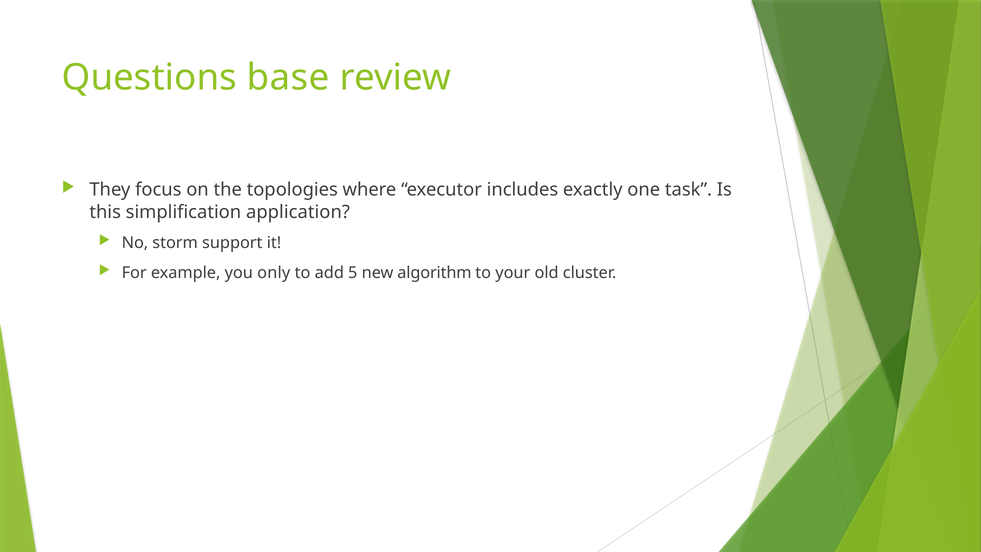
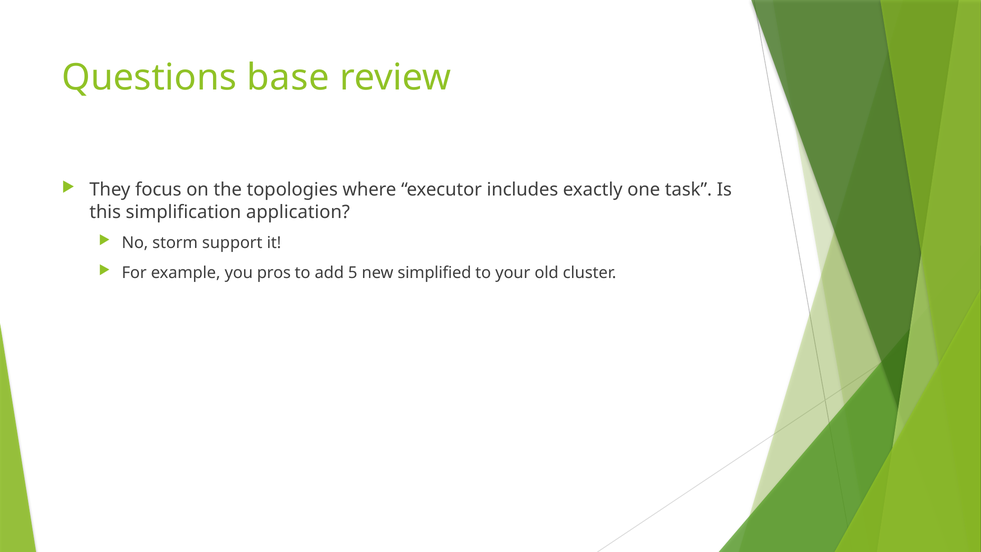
only: only -> pros
algorithm: algorithm -> simplified
